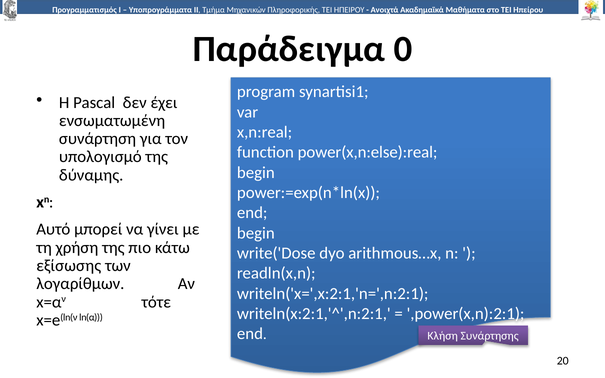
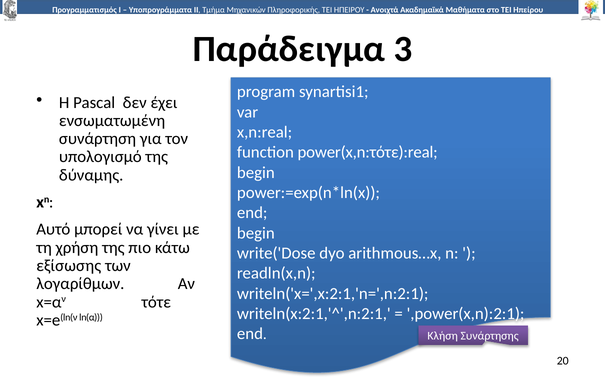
Παράδειγμα 0: 0 -> 3
power(x,n:else):real: power(x,n:else):real -> power(x,n:τότε):real
